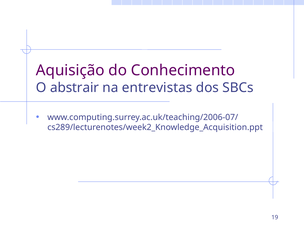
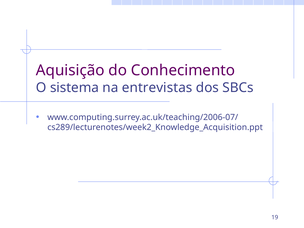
abstrair: abstrair -> sistema
